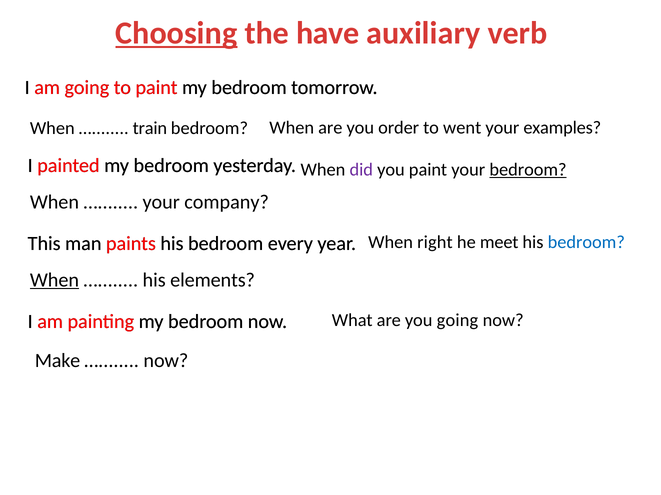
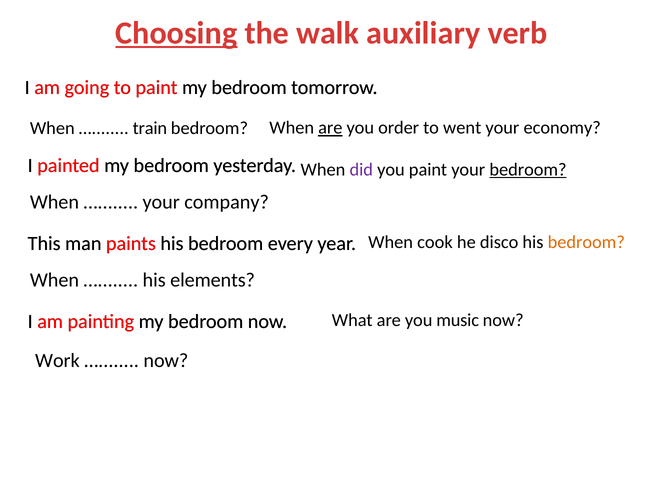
have: have -> walk
are at (330, 128) underline: none -> present
examples: examples -> economy
right: right -> cook
meet: meet -> disco
bedroom at (586, 243) colour: blue -> orange
When at (54, 280) underline: present -> none
you going: going -> music
Make: Make -> Work
